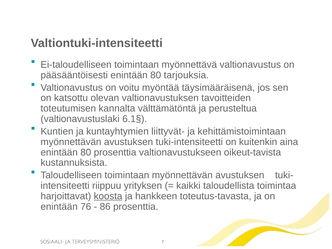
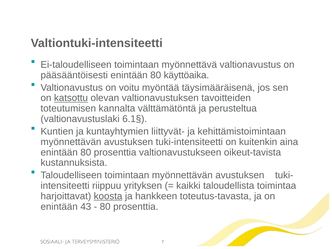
tarjouksia: tarjouksia -> käyttöaika
katsottu underline: none -> present
76: 76 -> 43
86 at (105, 207): 86 -> 80
